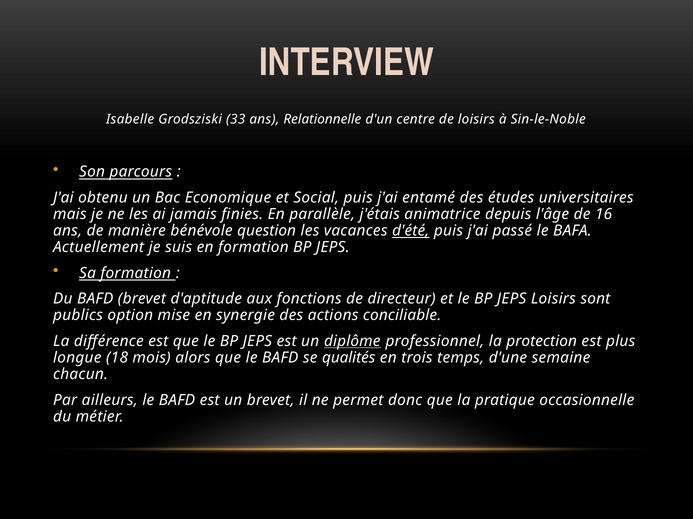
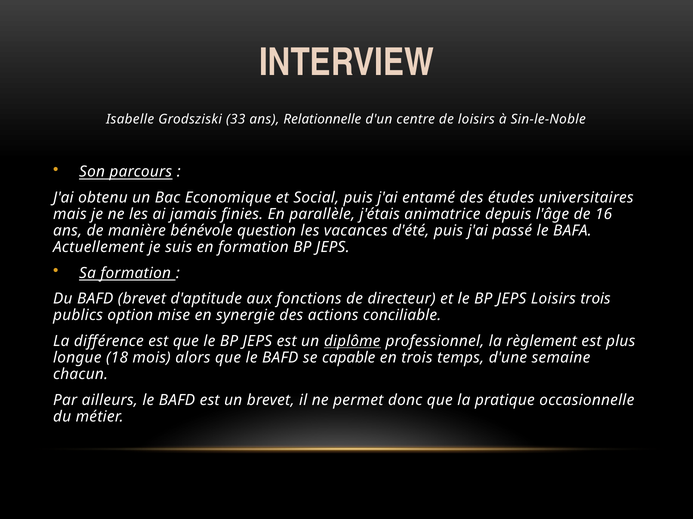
d'été underline: present -> none
Loisirs sont: sont -> trois
protection: protection -> règlement
qualités: qualités -> capable
